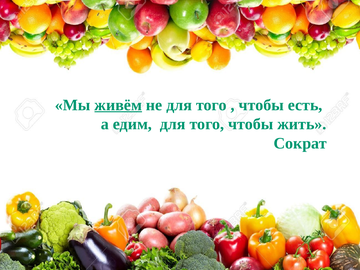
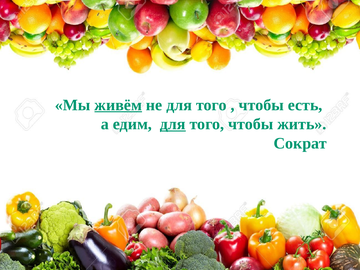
для at (173, 124) underline: none -> present
